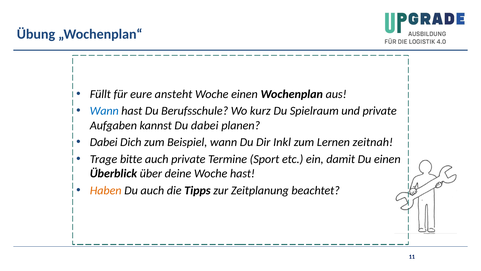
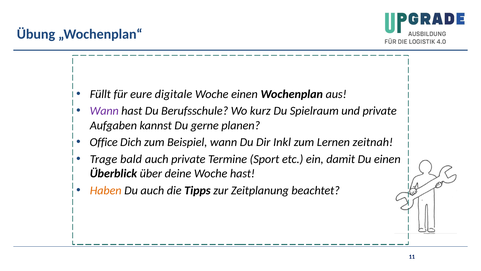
ansteht: ansteht -> digitale
Wann at (104, 111) colour: blue -> purple
Du dabei: dabei -> gerne
Dabei at (104, 142): Dabei -> Office
bitte: bitte -> bald
